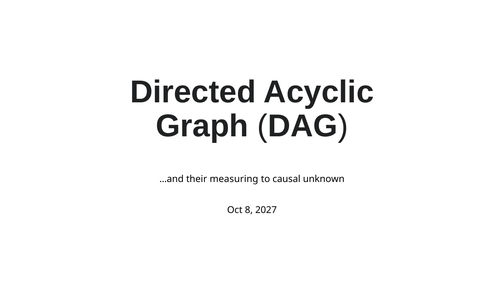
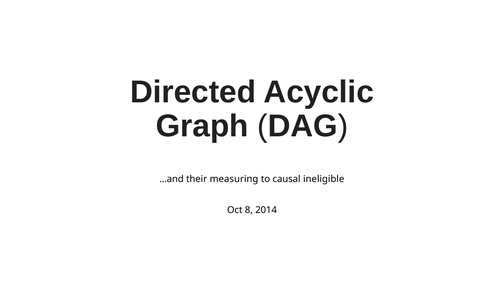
unknown: unknown -> ineligible
2027: 2027 -> 2014
